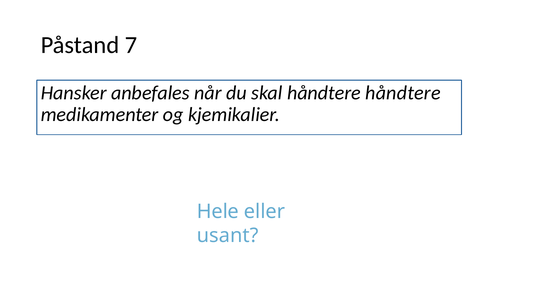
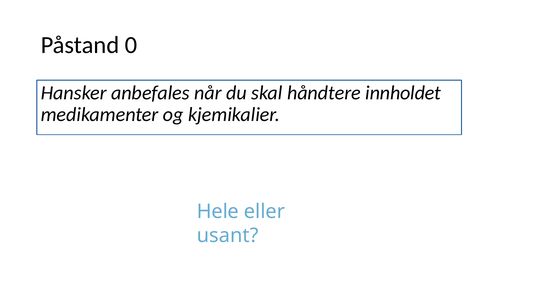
7: 7 -> 0
håndtere håndtere: håndtere -> innholdet
